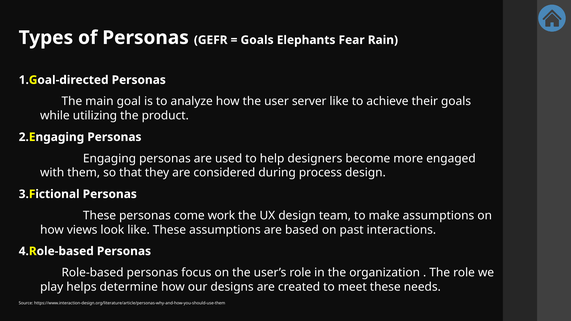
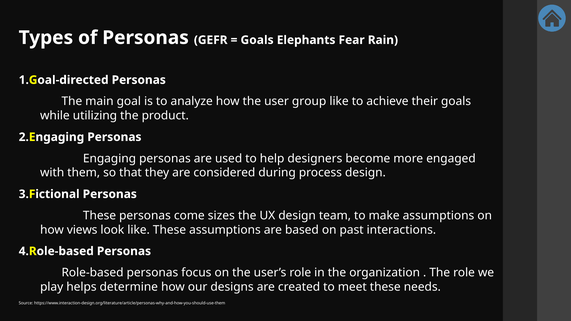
server: server -> group
work: work -> sizes
